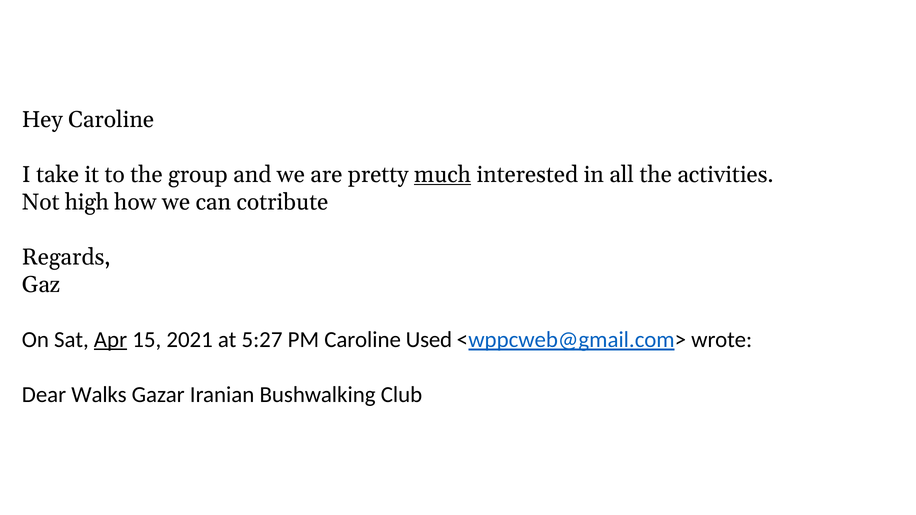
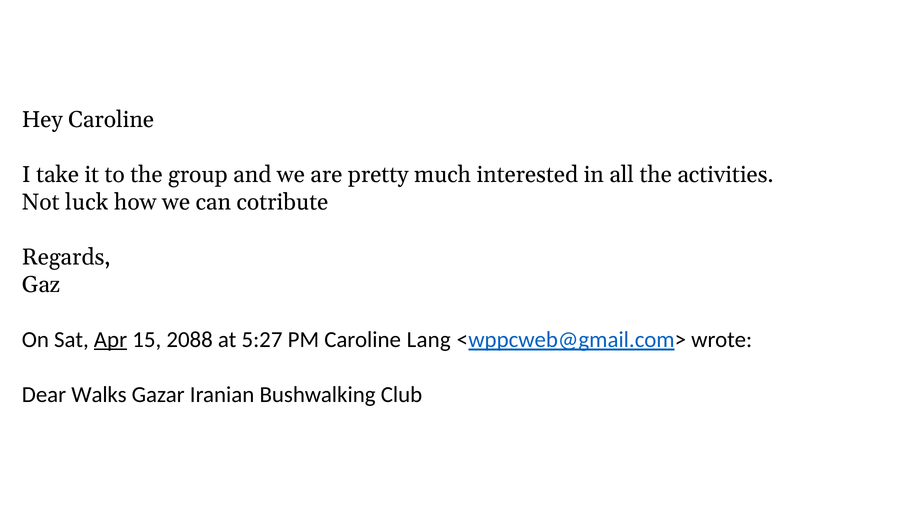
much underline: present -> none
high: high -> luck
2021: 2021 -> 2088
Used: Used -> Lang
